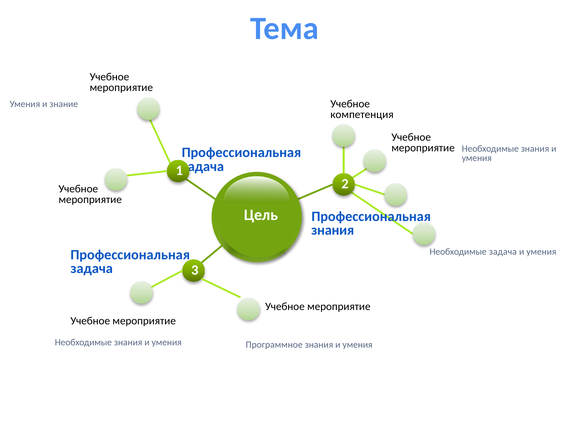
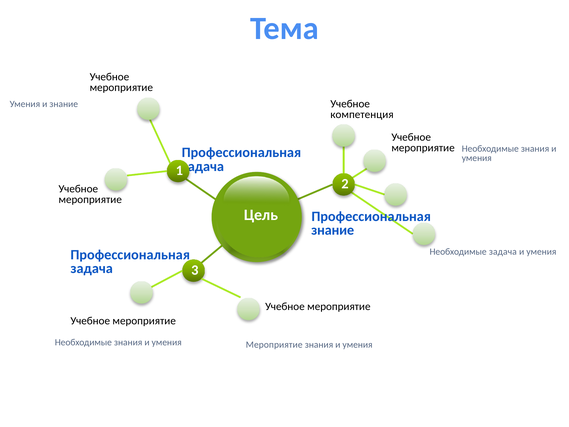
знания at (333, 230): знания -> знание
Программное at (274, 345): Программное -> Мероприятие
